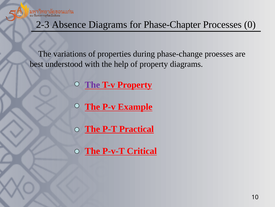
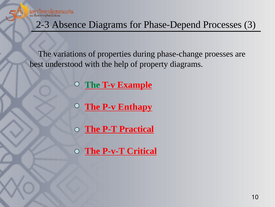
Phase-Chapter: Phase-Chapter -> Phase-Depend
0: 0 -> 3
The at (92, 85) colour: purple -> green
T-v Property: Property -> Example
Example: Example -> Enthapy
